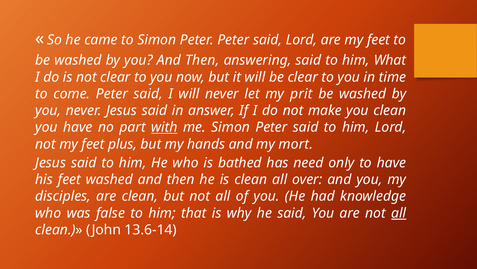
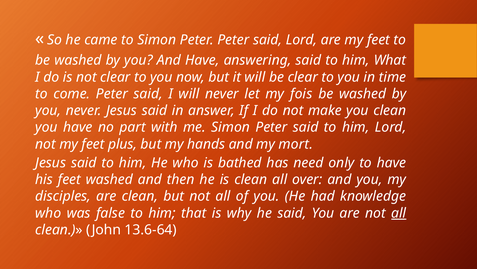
you And Then: Then -> Have
prit: prit -> fois
with underline: present -> none
13.6-14: 13.6-14 -> 13.6-64
